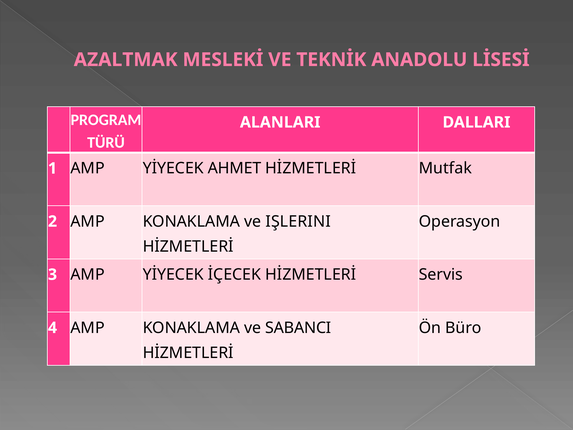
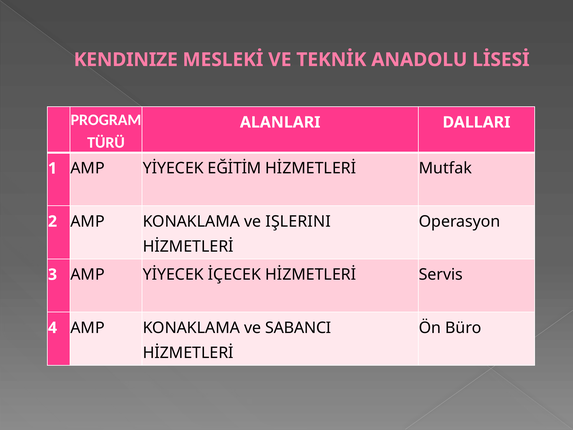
AZALTMAK: AZALTMAK -> KENDINIZE
AHMET: AHMET -> EĞİTİM
